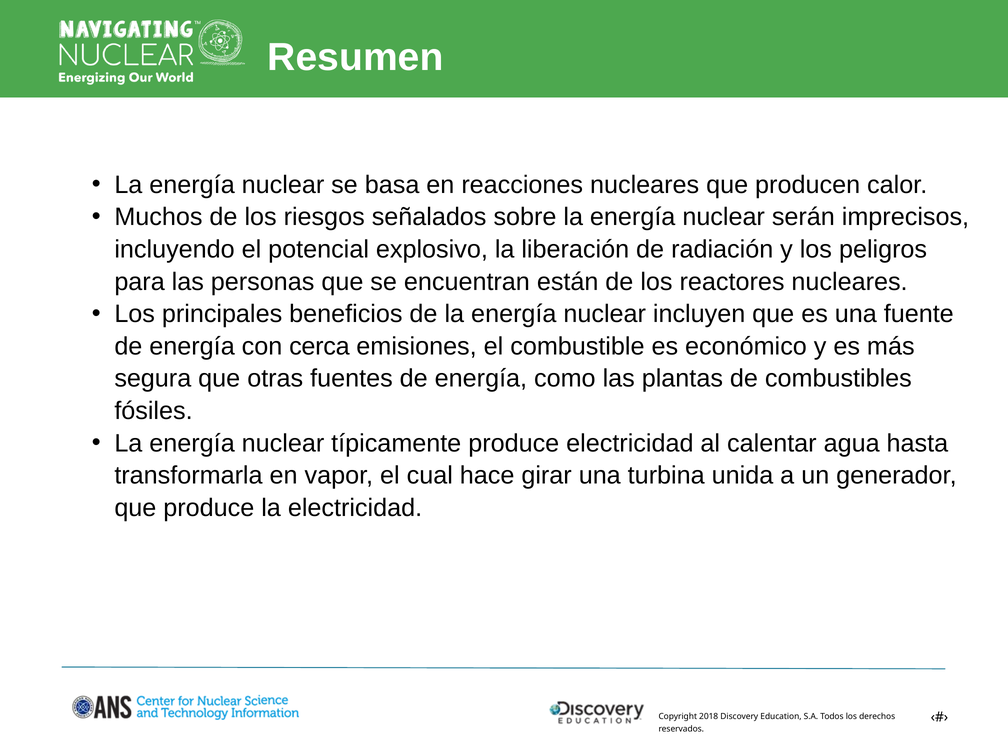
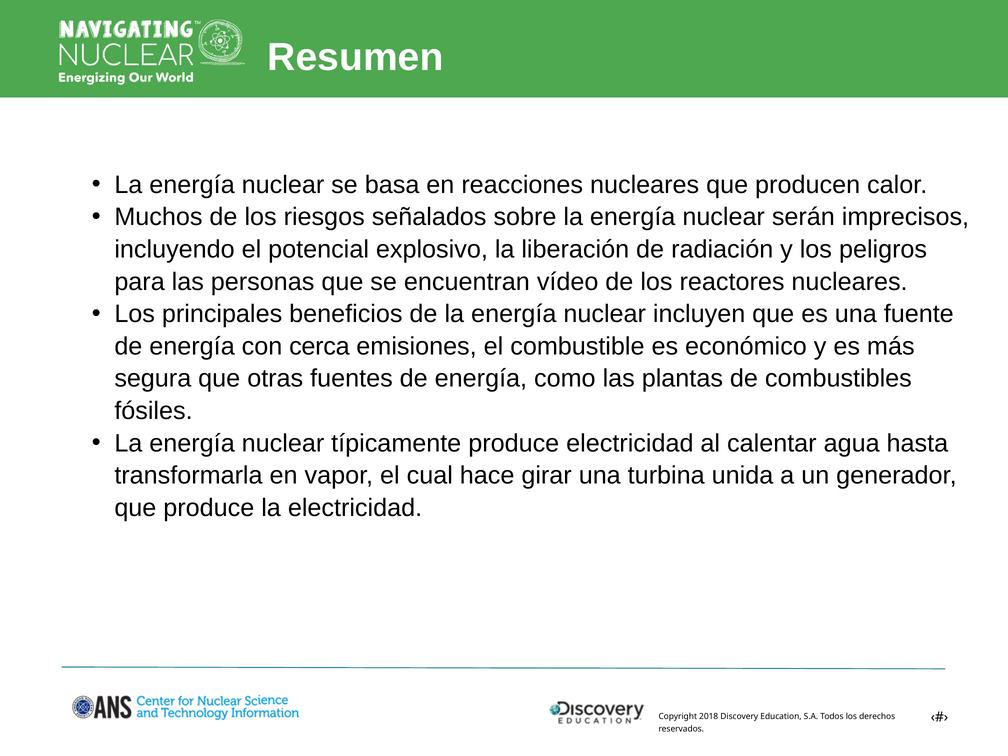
están: están -> vídeo
